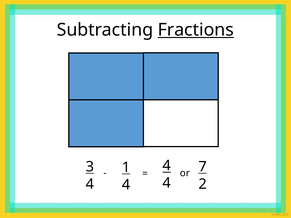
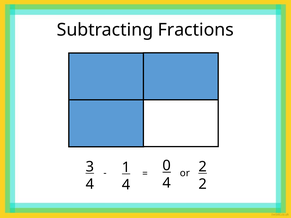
Fractions underline: present -> none
4 at (167, 166): 4 -> 0
or 7: 7 -> 2
